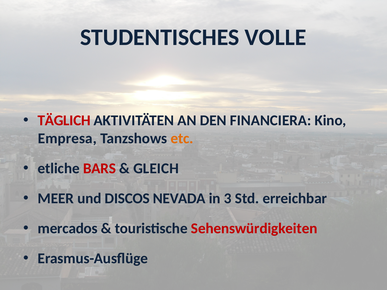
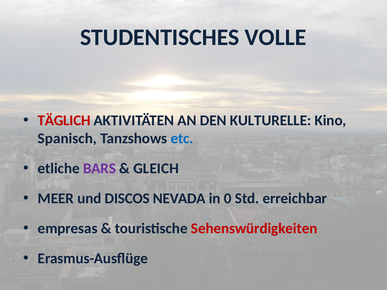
FINANCIERA: FINANCIERA -> KULTURELLE
Empresa: Empresa -> Spanisch
etc colour: orange -> blue
BARS colour: red -> purple
3: 3 -> 0
mercados: mercados -> empresas
